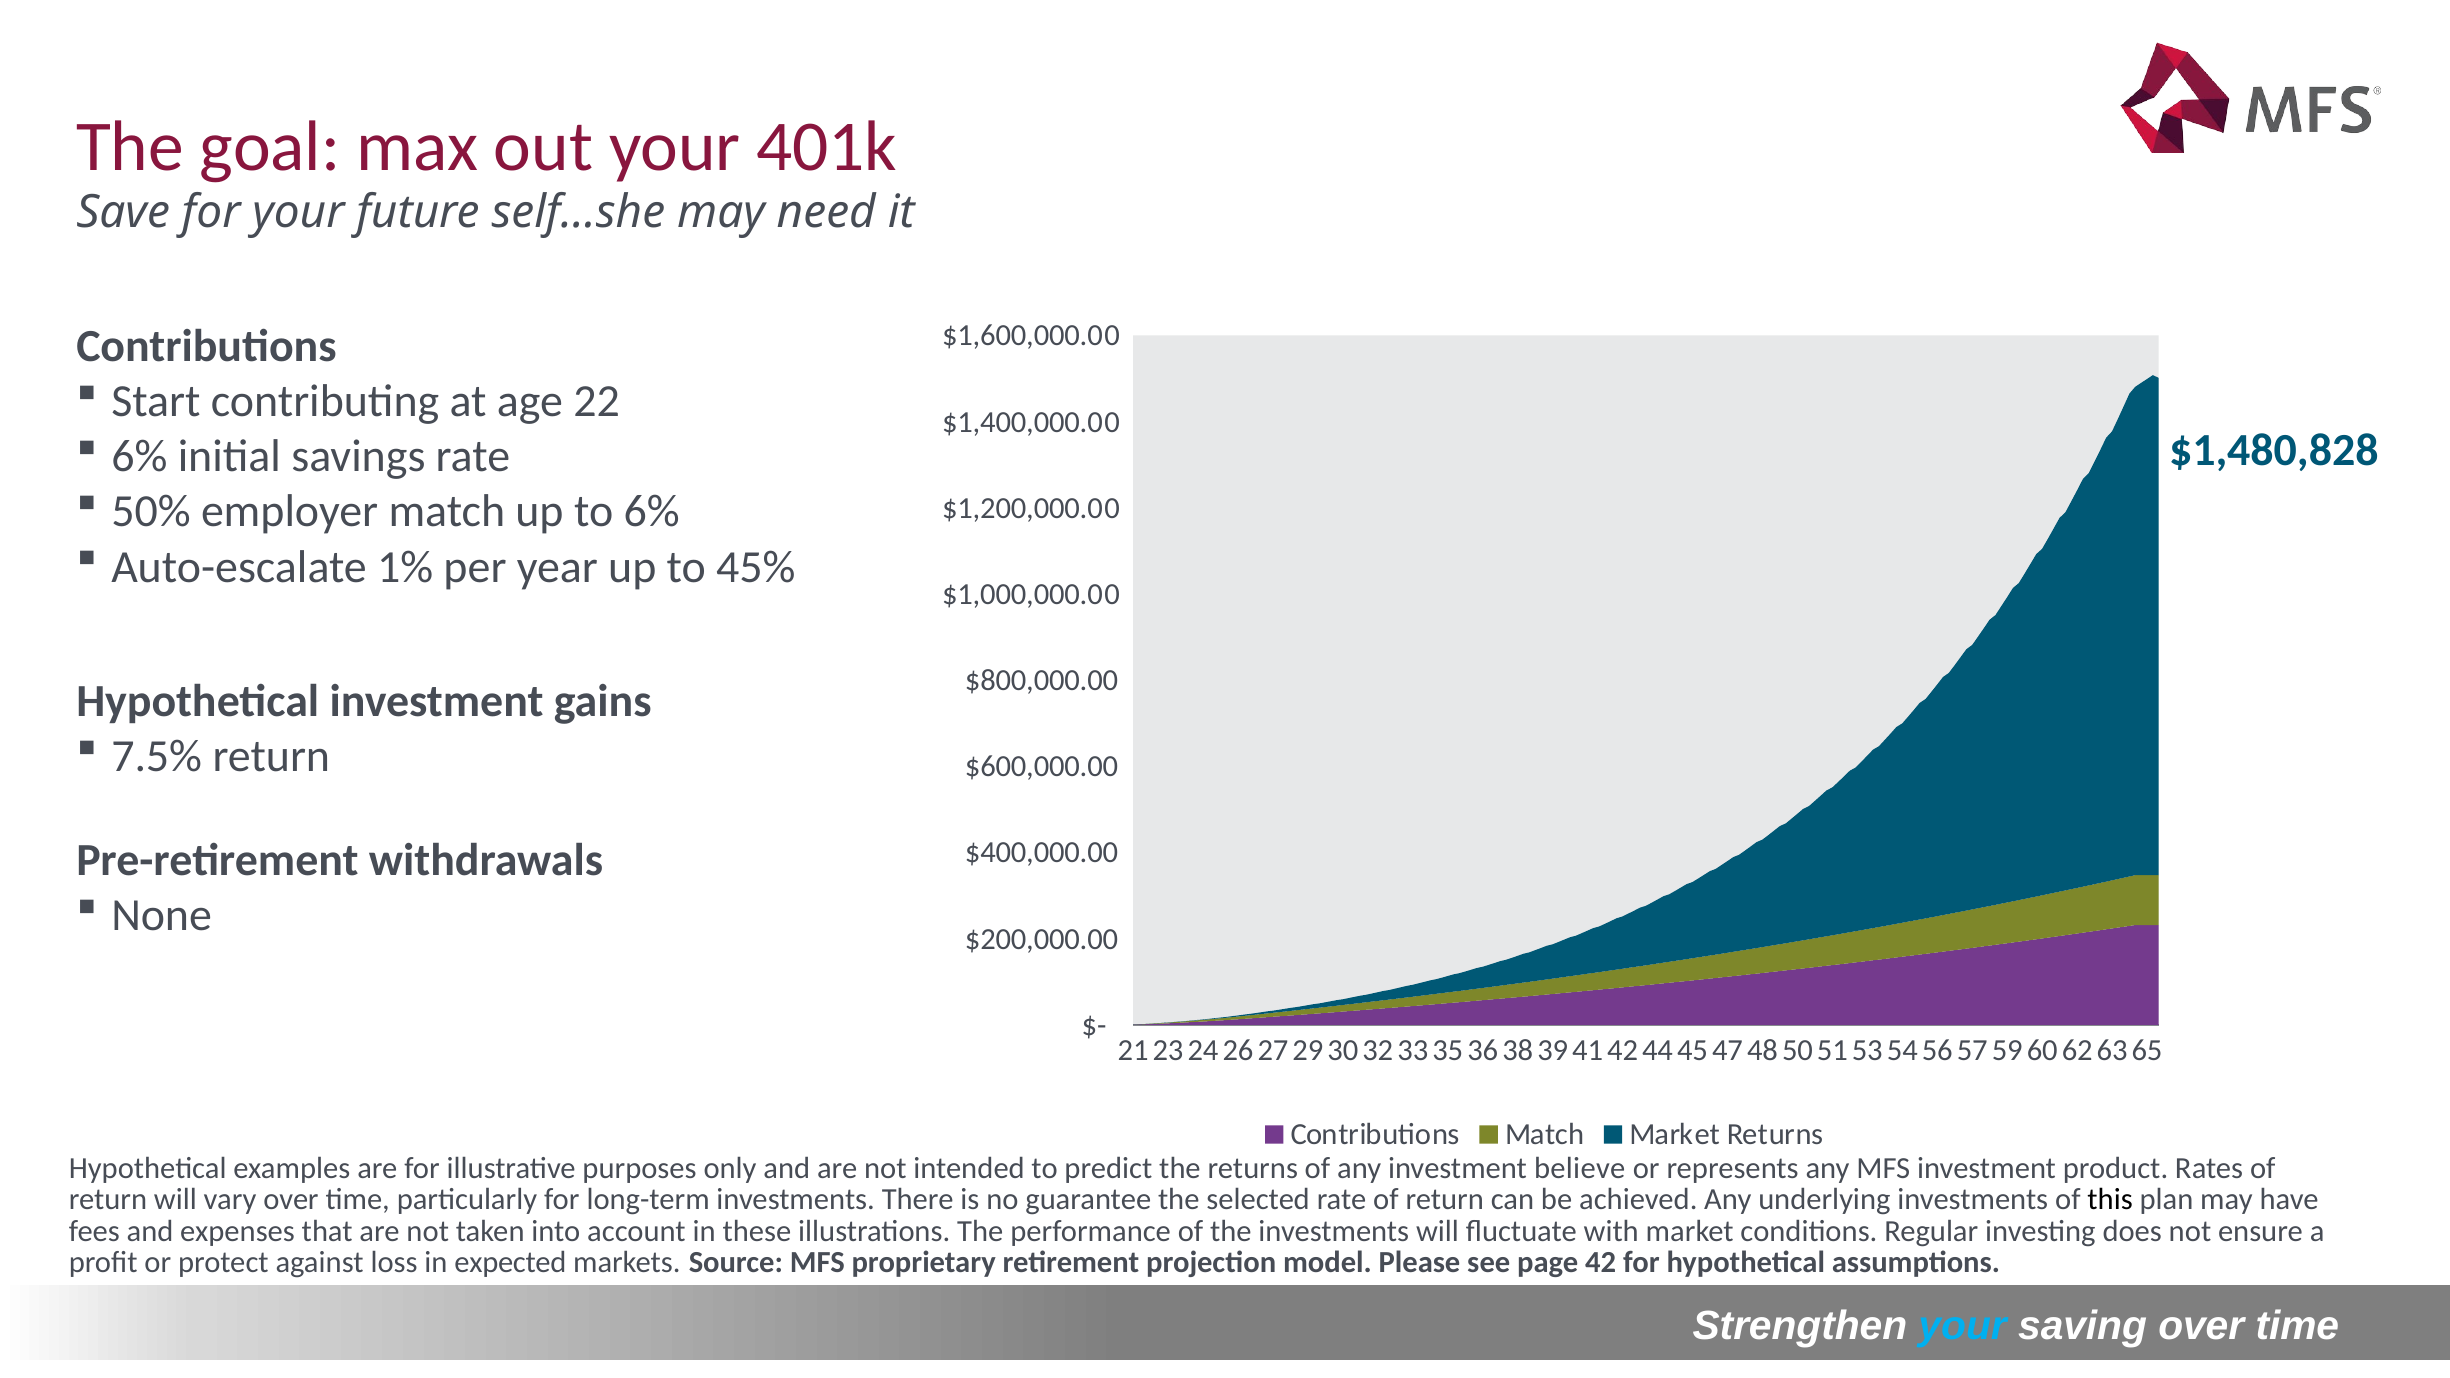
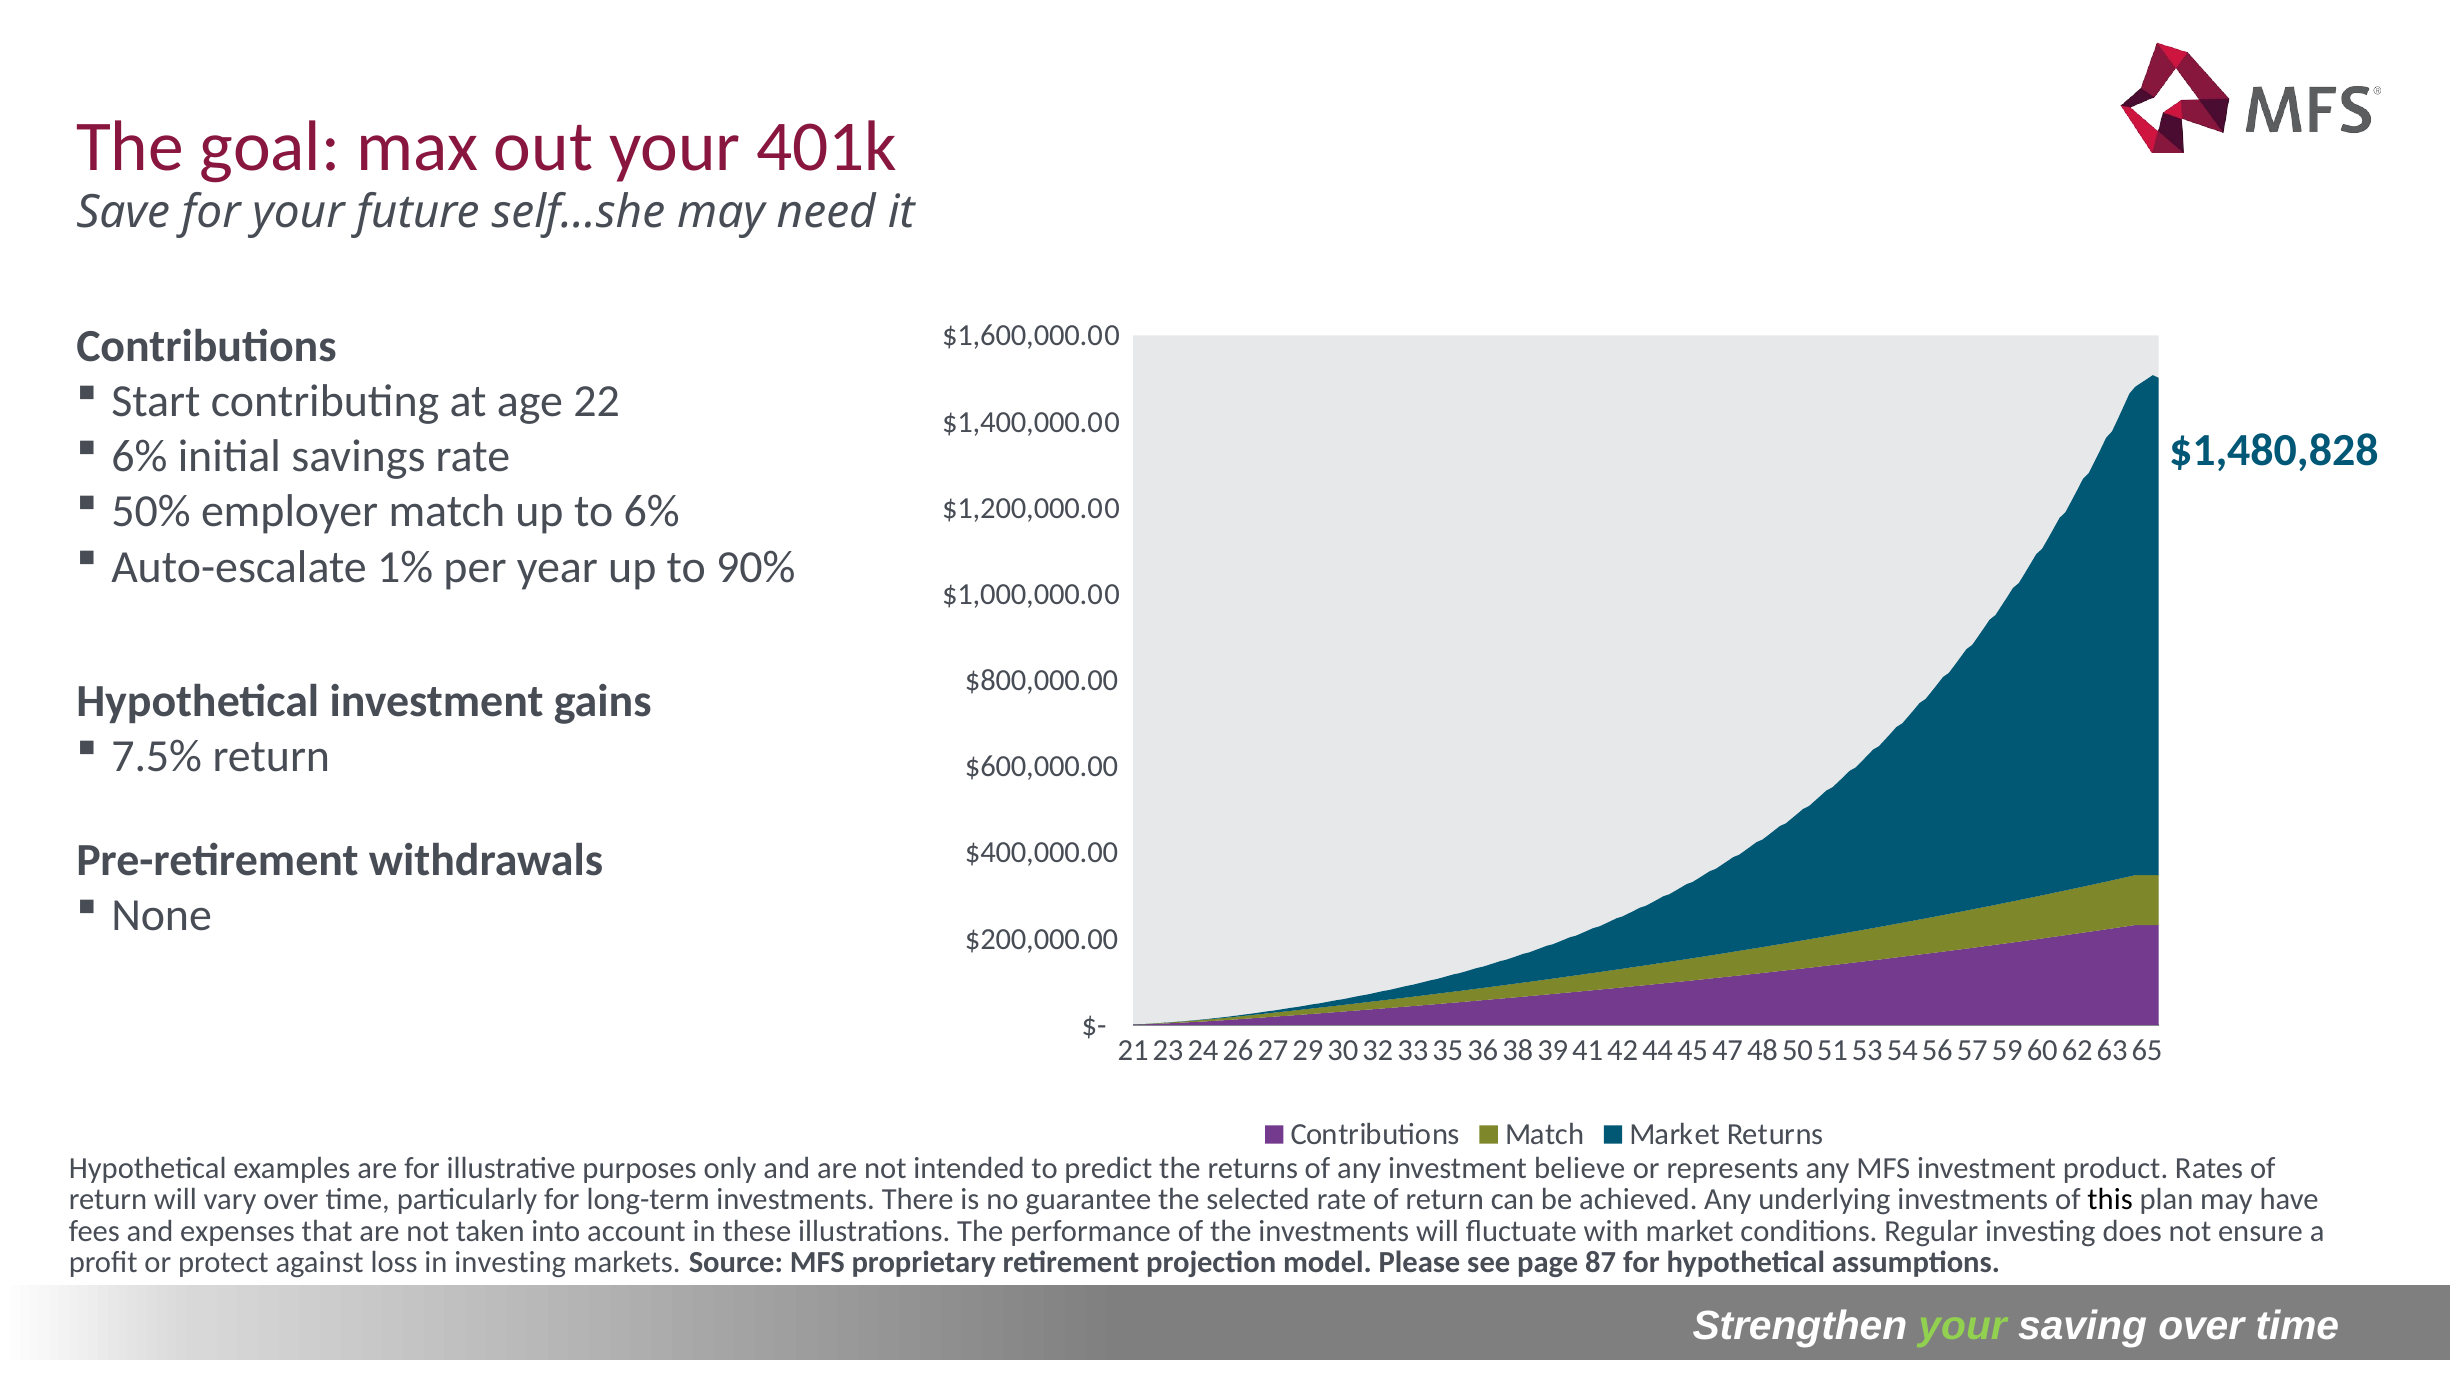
45%: 45% -> 90%
in expected: expected -> investing
42: 42 -> 87
your at (1963, 1326) colour: light blue -> light green
